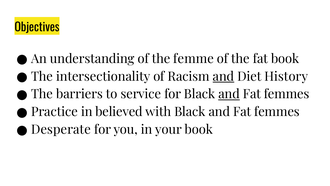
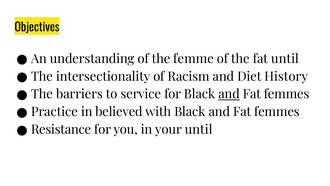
fat book: book -> until
and at (223, 76) underline: present -> none
Desperate: Desperate -> Resistance
your book: book -> until
